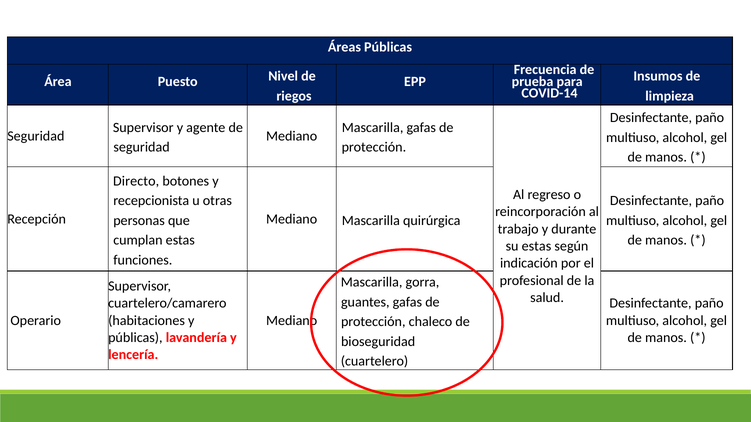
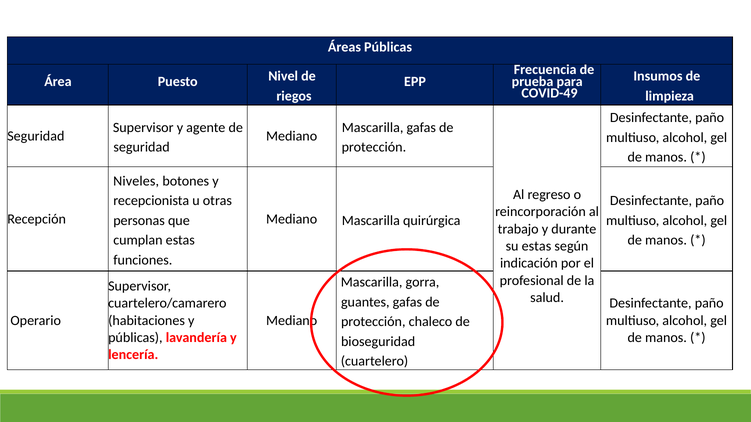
COVID-14: COVID-14 -> COVID-49
Directo: Directo -> Niveles
